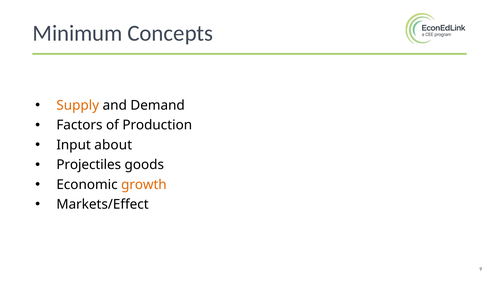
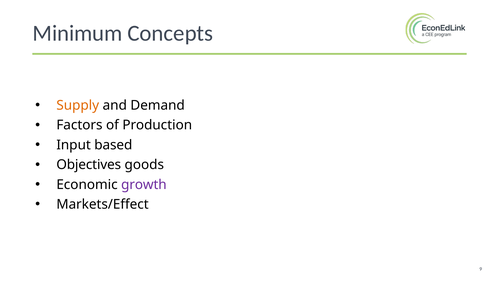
about: about -> based
Projectiles: Projectiles -> Objectives
growth colour: orange -> purple
